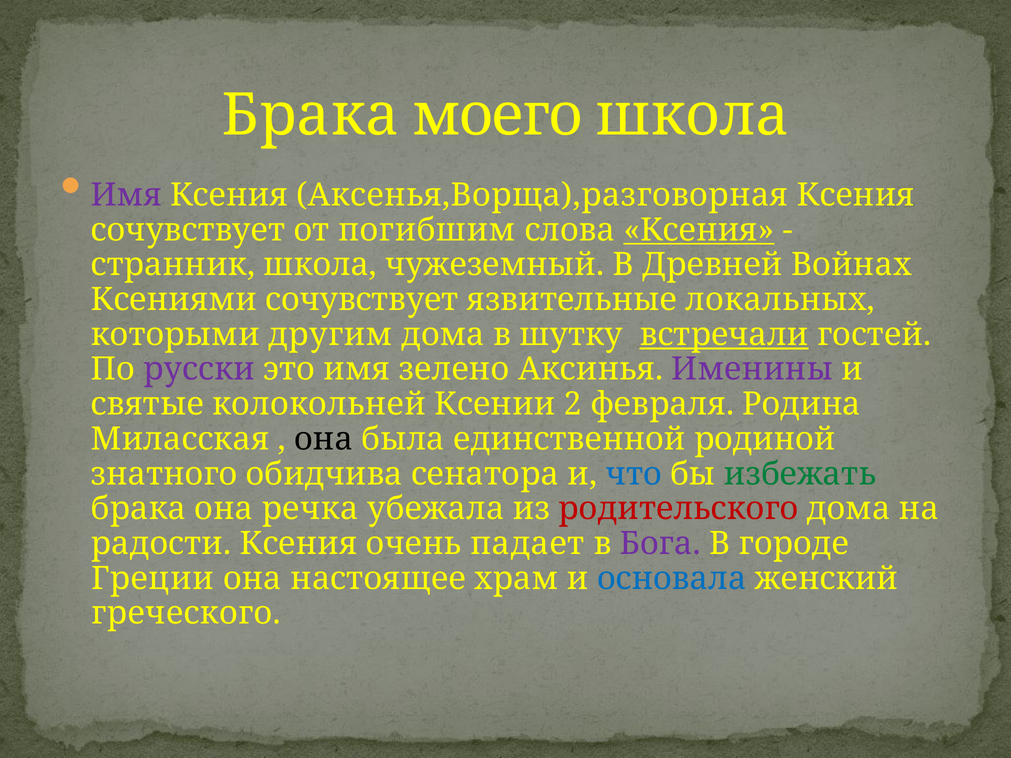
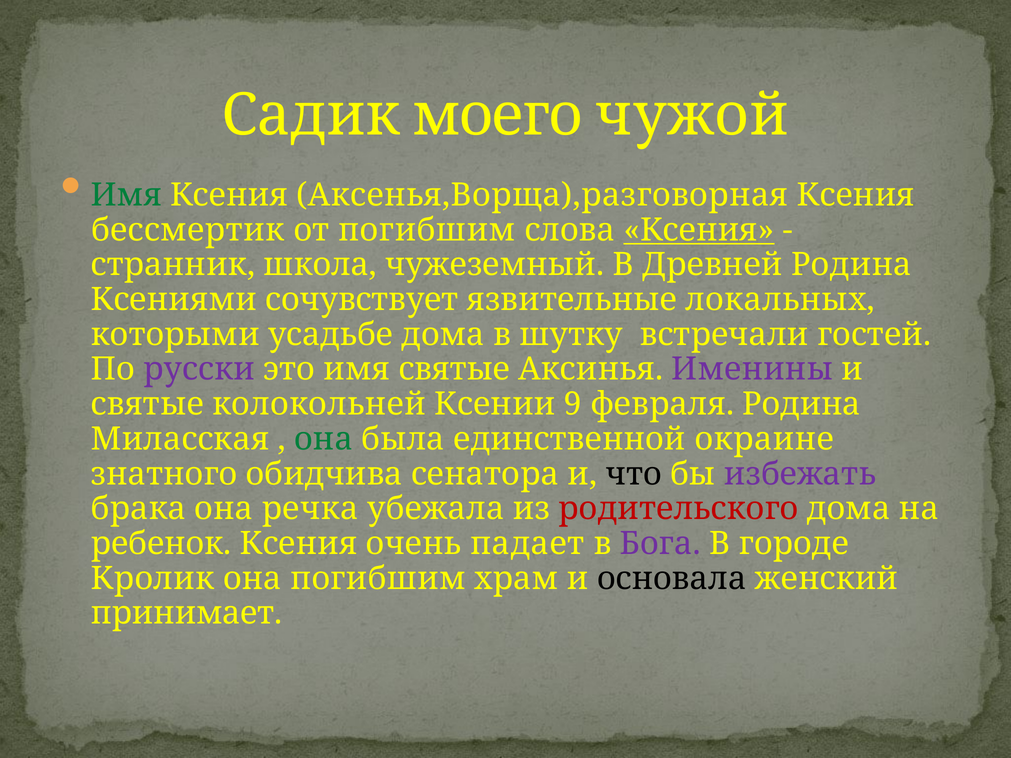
Брака at (311, 115): Брака -> Садик
моего школа: школа -> чужой
Имя at (126, 195) colour: purple -> green
сочувствует at (188, 230): сочувствует -> бессмертик
Древней Войнах: Войнах -> Родина
другим: другим -> усадьбе
встречали underline: present -> none
имя зелено: зелено -> святые
2: 2 -> 9
она at (324, 439) colour: black -> green
родиной: родиной -> окраине
что colour: blue -> black
избежать colour: green -> purple
радости: радости -> ребенок
Греции: Греции -> Кролик
она настоящее: настоящее -> погибшим
основала colour: blue -> black
греческого: греческого -> принимает
